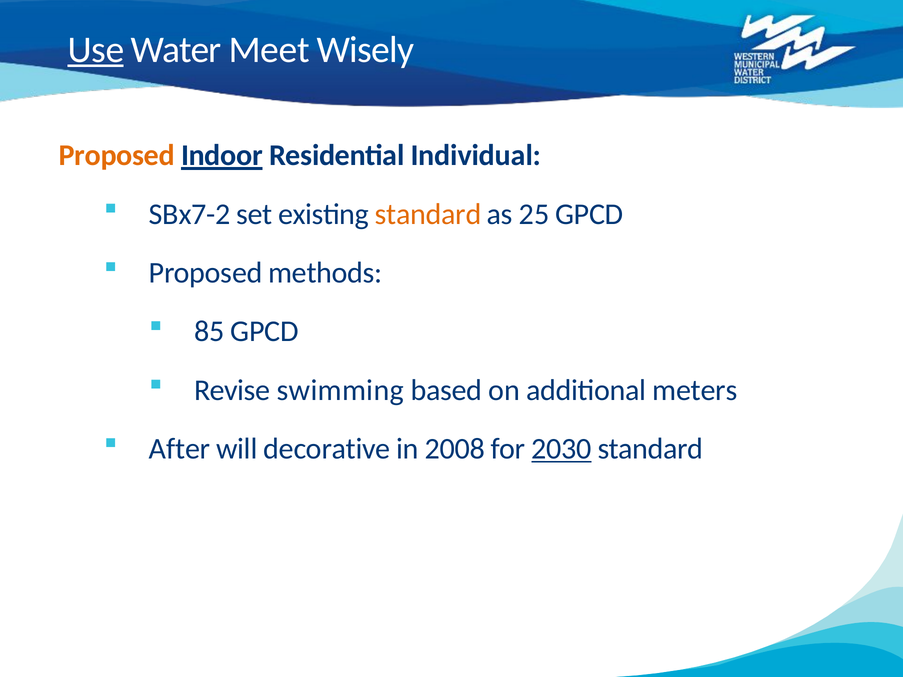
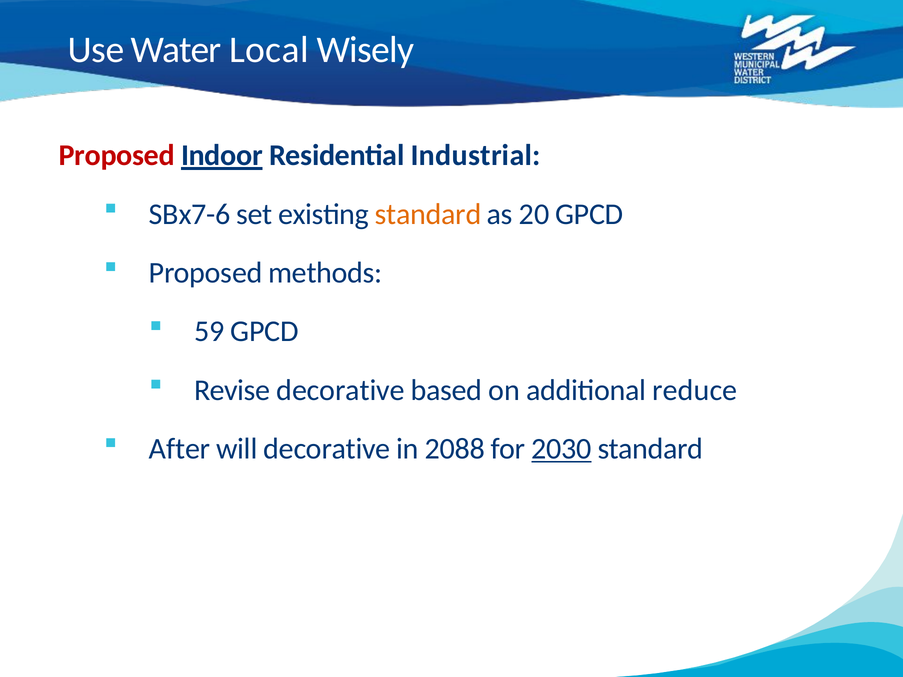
Use underline: present -> none
Meet: Meet -> Local
Proposed at (117, 156) colour: orange -> red
Individual: Individual -> Industrial
SBx7-2: SBx7-2 -> SBx7-6
25: 25 -> 20
85: 85 -> 59
Revise swimming: swimming -> decorative
meters: meters -> reduce
2008: 2008 -> 2088
